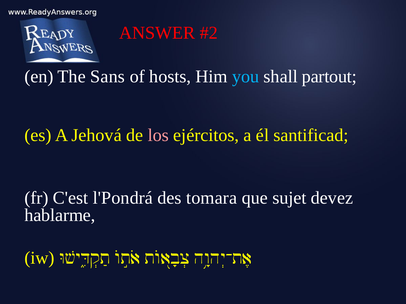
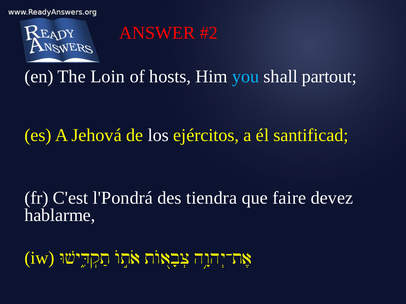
Sans: Sans -> Loin
los colour: pink -> white
tomara: tomara -> tiendra
sujet: sujet -> faire
